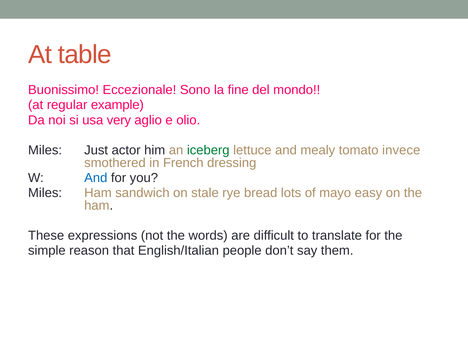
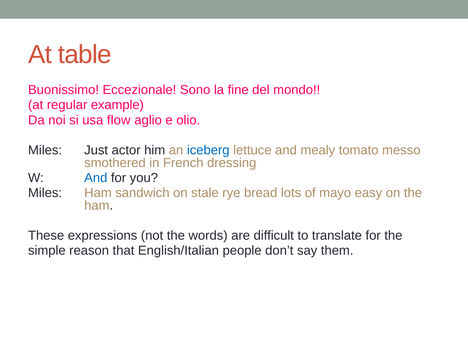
very: very -> flow
iceberg colour: green -> blue
invece: invece -> messo
